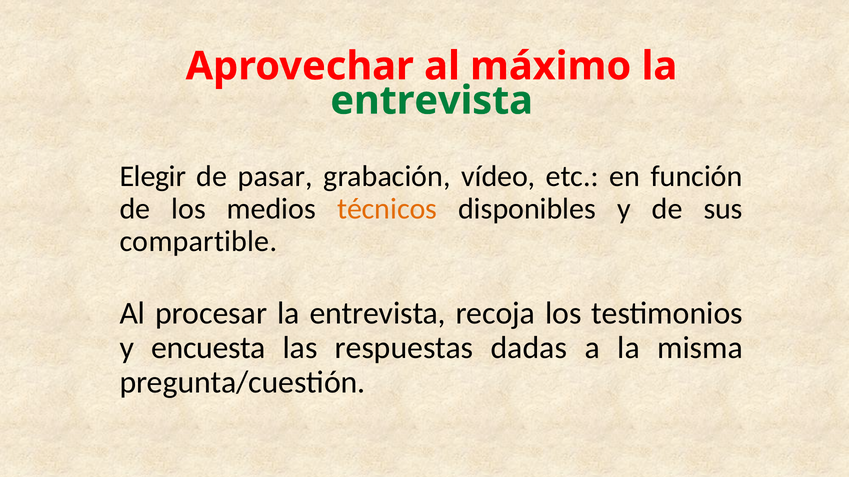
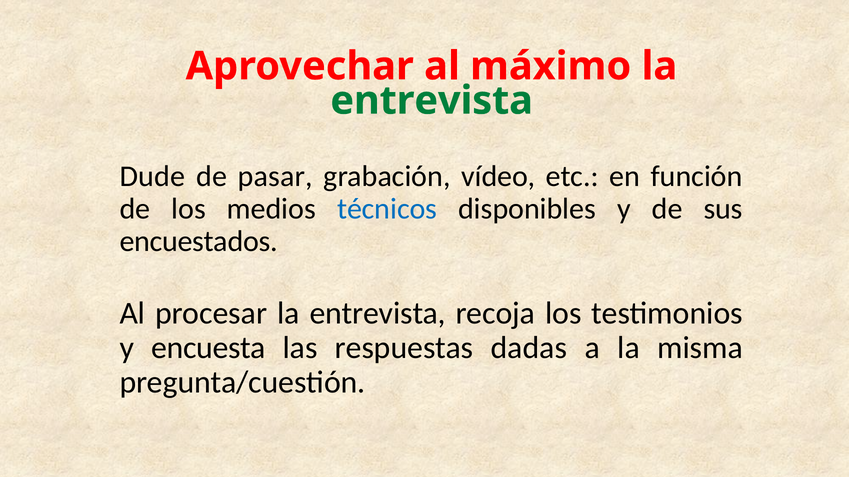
Elegir: Elegir -> Dude
técnicos colour: orange -> blue
compartible: compartible -> encuestados
